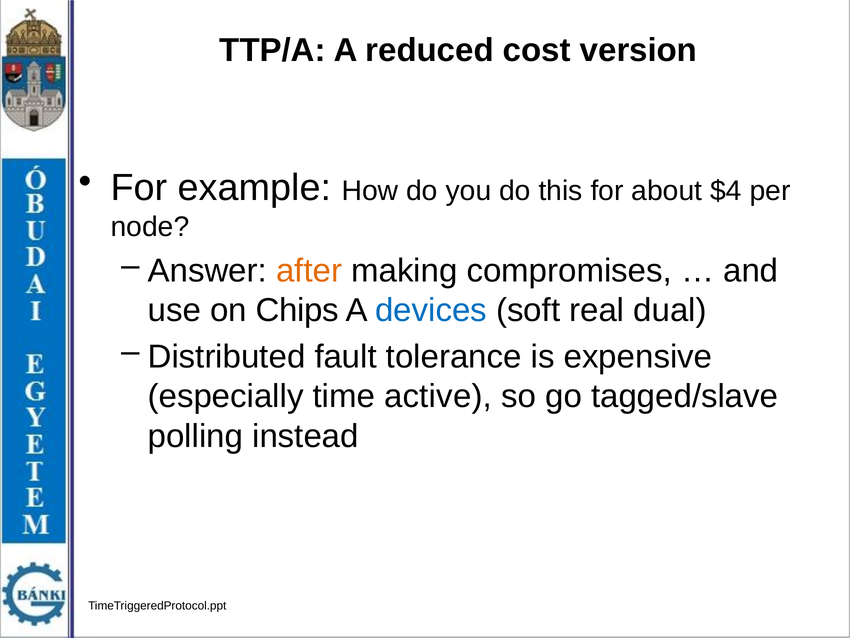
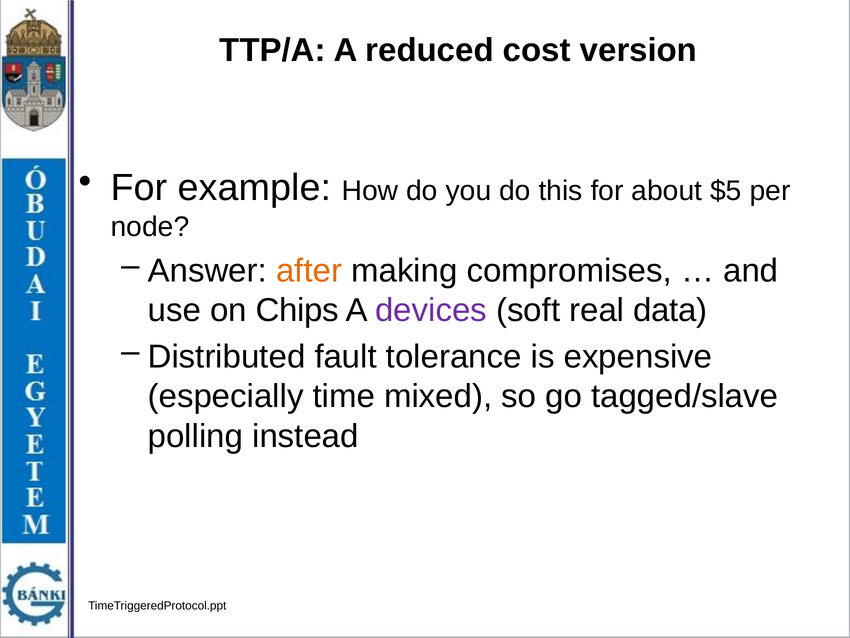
$4: $4 -> $5
devices colour: blue -> purple
dual: dual -> data
active: active -> mixed
